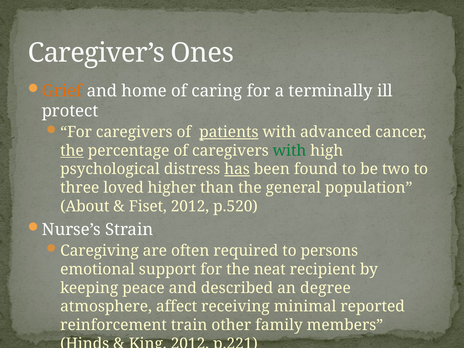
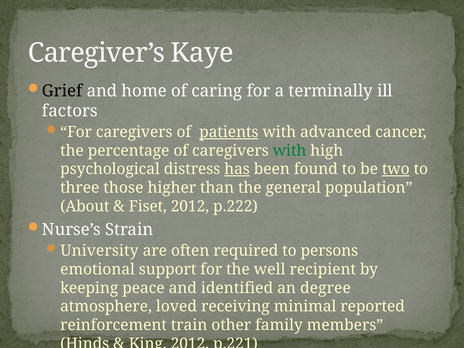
Ones: Ones -> Kaye
Grief colour: orange -> black
protect: protect -> factors
the at (72, 151) underline: present -> none
two underline: none -> present
loved: loved -> those
p.520: p.520 -> p.222
Caregiving: Caregiving -> University
neat: neat -> well
described: described -> identified
affect: affect -> loved
